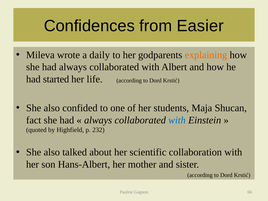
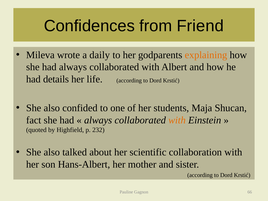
Easier: Easier -> Friend
started: started -> details
with at (177, 120) colour: blue -> orange
